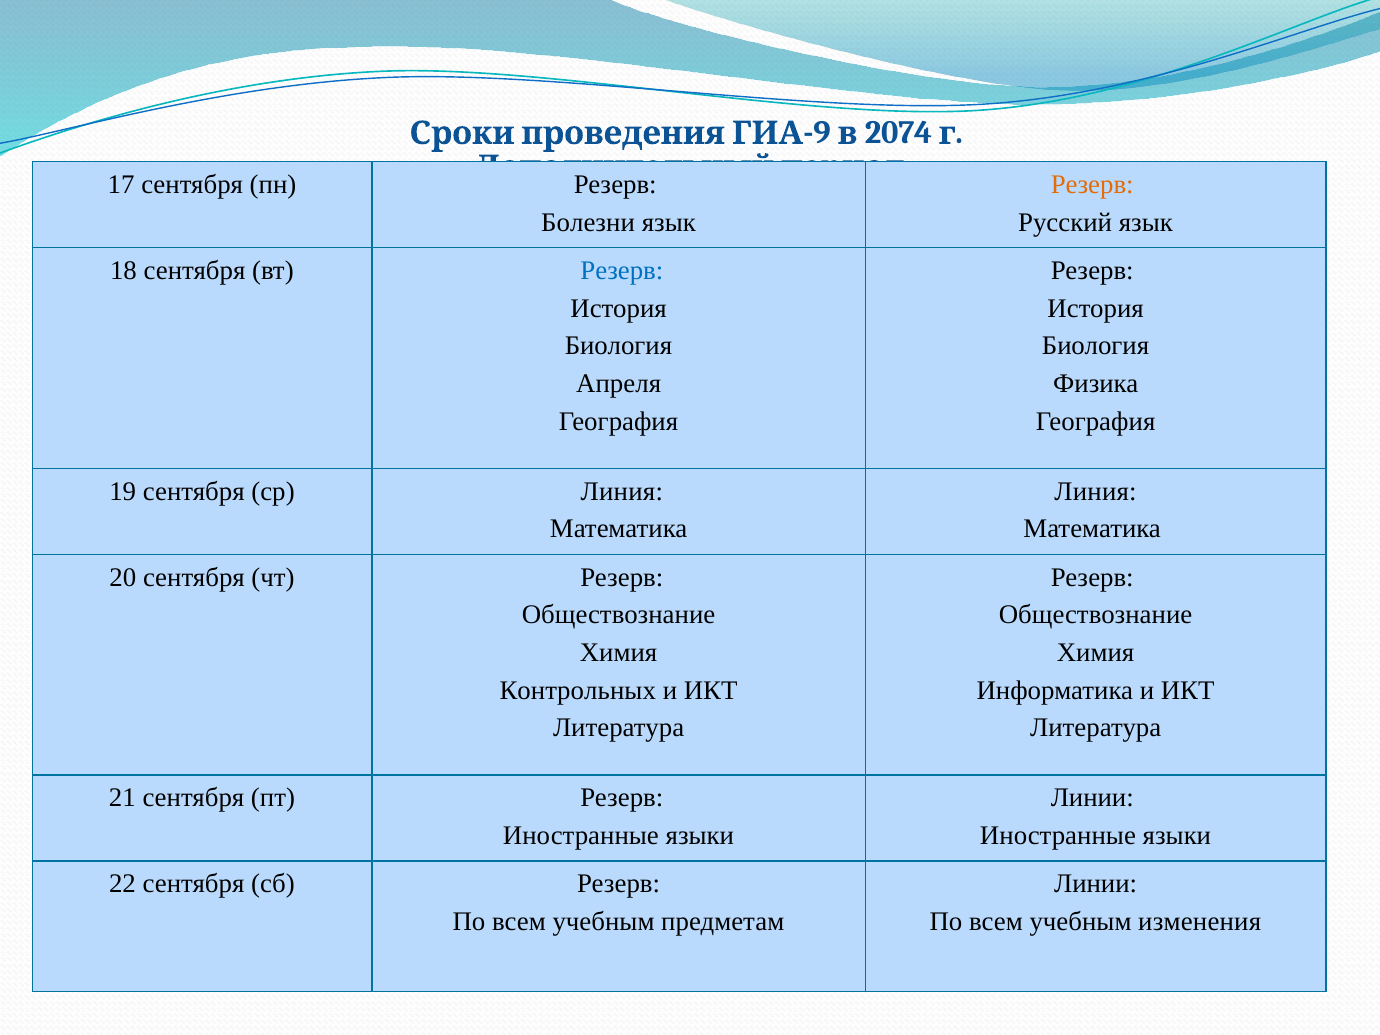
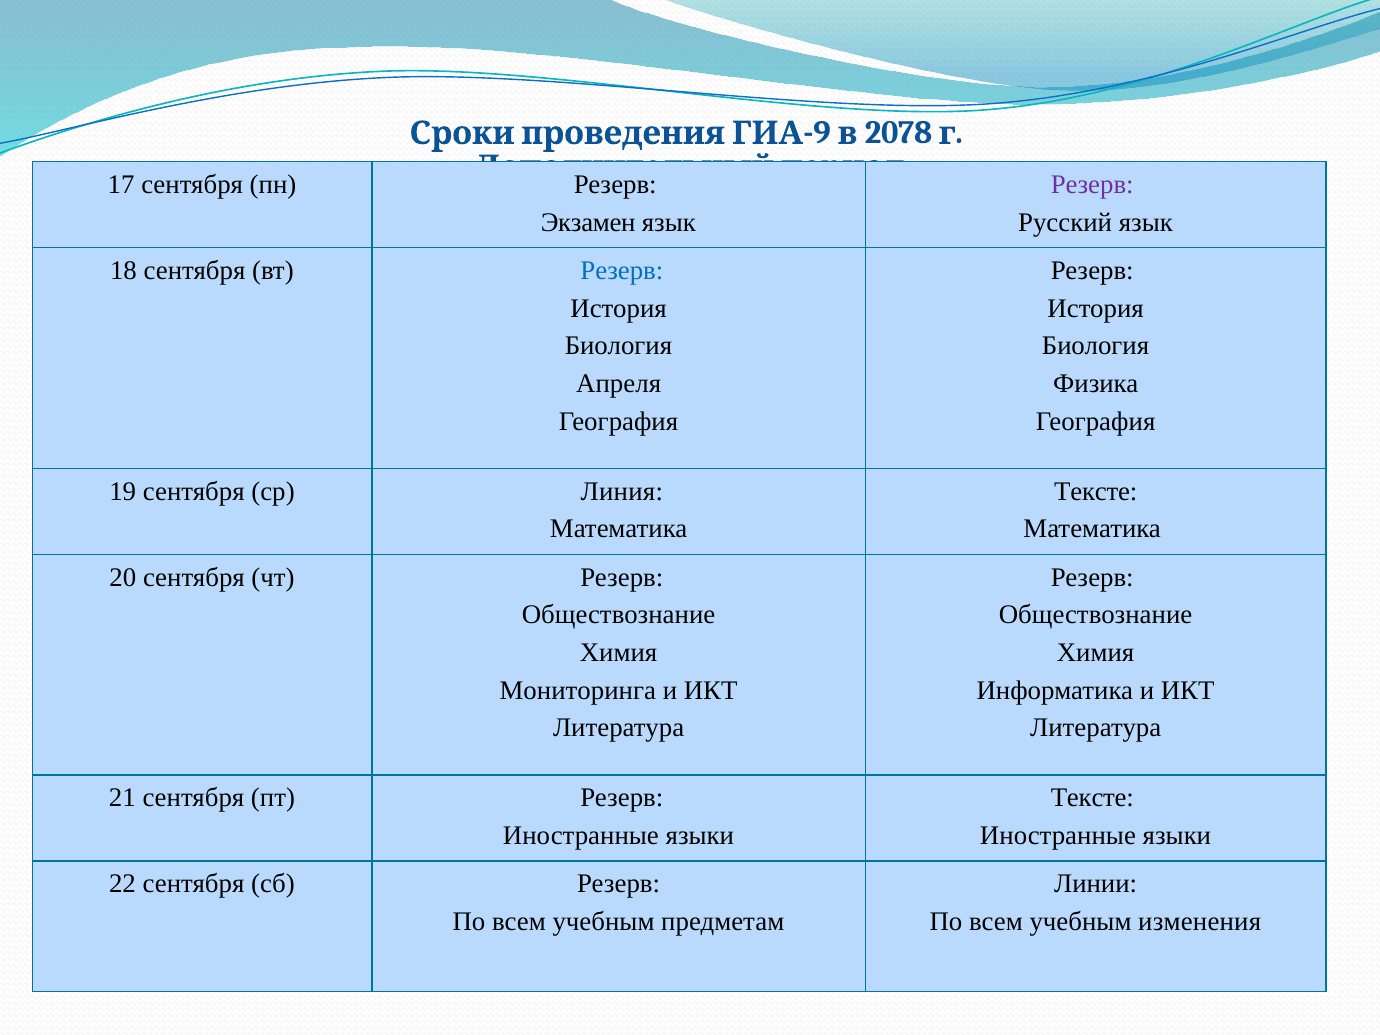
2074: 2074 -> 2078
Резерв at (1092, 185) colour: orange -> purple
Болезни: Болезни -> Экзамен
Линия at (1095, 491): Линия -> Тексте
Контрольных: Контрольных -> Мониторинга
Линии at (1092, 798): Линии -> Тексте
